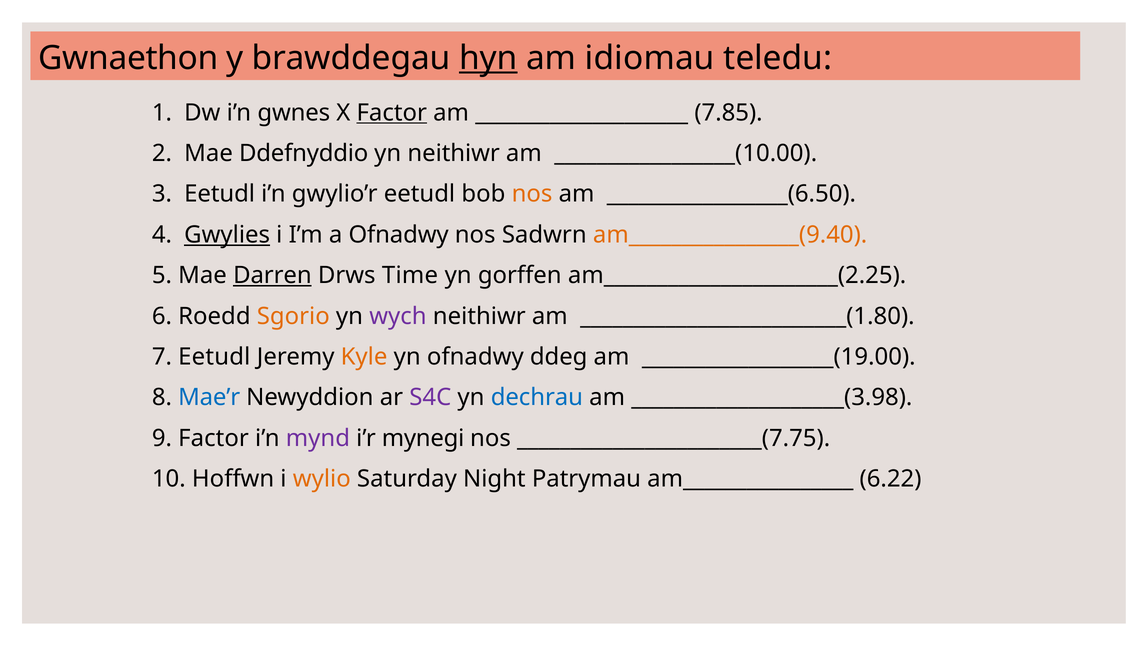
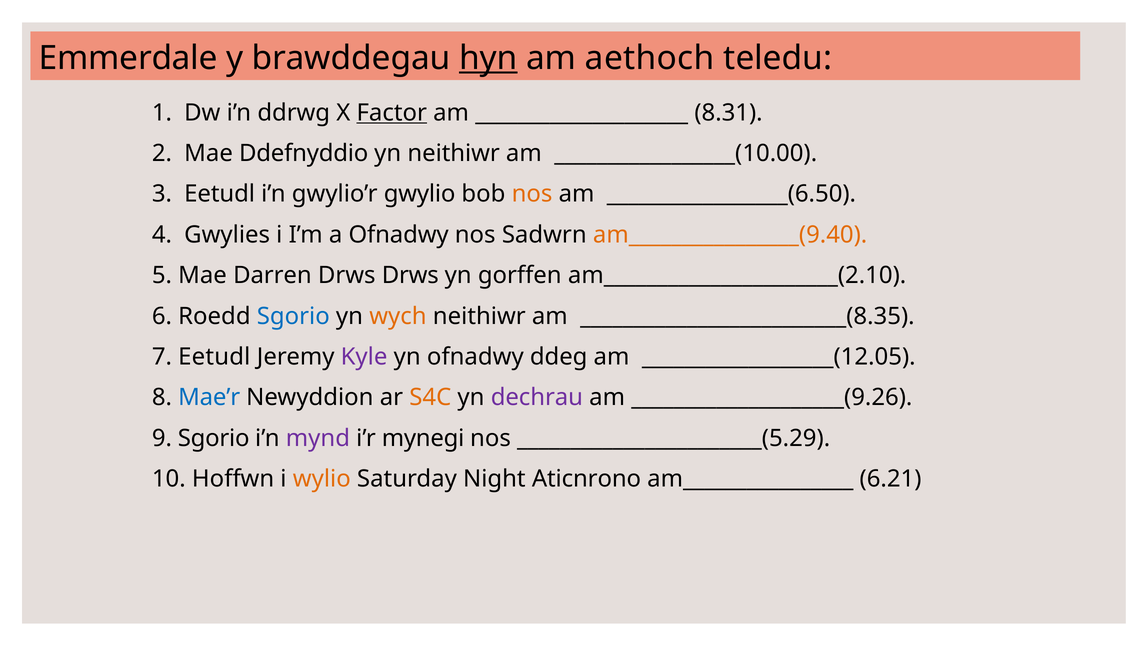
Gwnaethon: Gwnaethon -> Emmerdale
idiomau: idiomau -> aethoch
gwnes: gwnes -> ddrwg
7.85: 7.85 -> 8.31
gwylio’r eetudl: eetudl -> gwylio
Gwylies underline: present -> none
Darren underline: present -> none
Drws Time: Time -> Drws
am______________________(2.25: am______________________(2.25 -> am______________________(2.10
Sgorio at (293, 316) colour: orange -> blue
wych colour: purple -> orange
_________________________(1.80: _________________________(1.80 -> _________________________(8.35
Kyle colour: orange -> purple
__________________(19.00: __________________(19.00 -> __________________(12.05
S4C colour: purple -> orange
dechrau colour: blue -> purple
____________________(3.98: ____________________(3.98 -> ____________________(9.26
9 Factor: Factor -> Sgorio
_______________________(7.75: _______________________(7.75 -> _______________________(5.29
Patrymau: Patrymau -> Aticnrono
6.22: 6.22 -> 6.21
